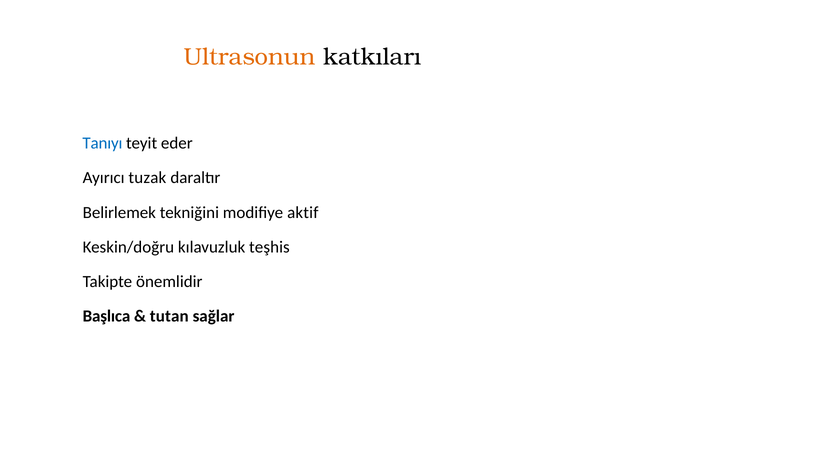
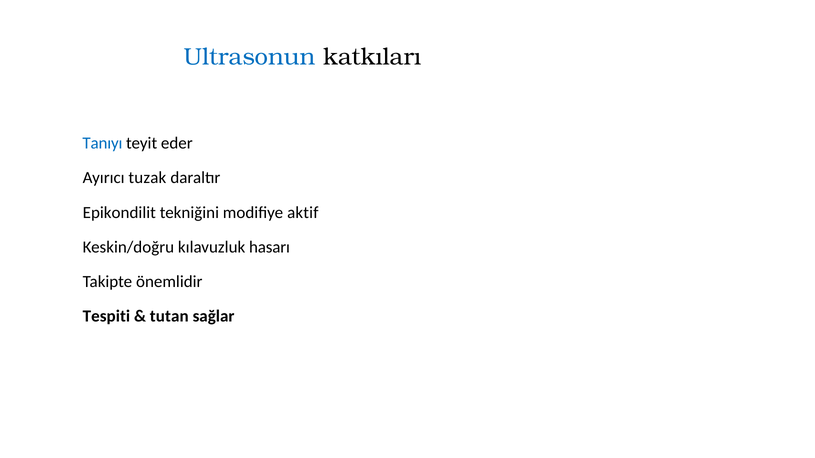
Ultrasonun colour: orange -> blue
Belirlemek: Belirlemek -> Epikondilit
teşhis: teşhis -> hasarı
Başlıca: Başlıca -> Tespiti
